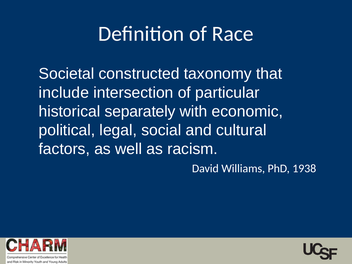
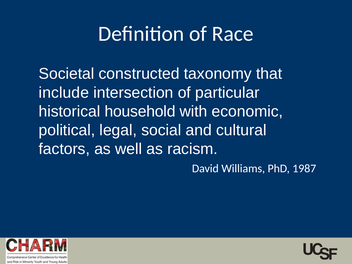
separately: separately -> household
1938: 1938 -> 1987
